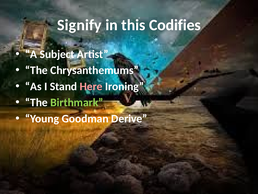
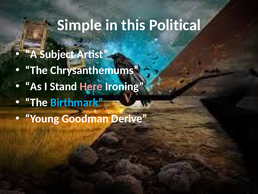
Signify: Signify -> Simple
Codifies: Codifies -> Political
Birthmark colour: light green -> light blue
